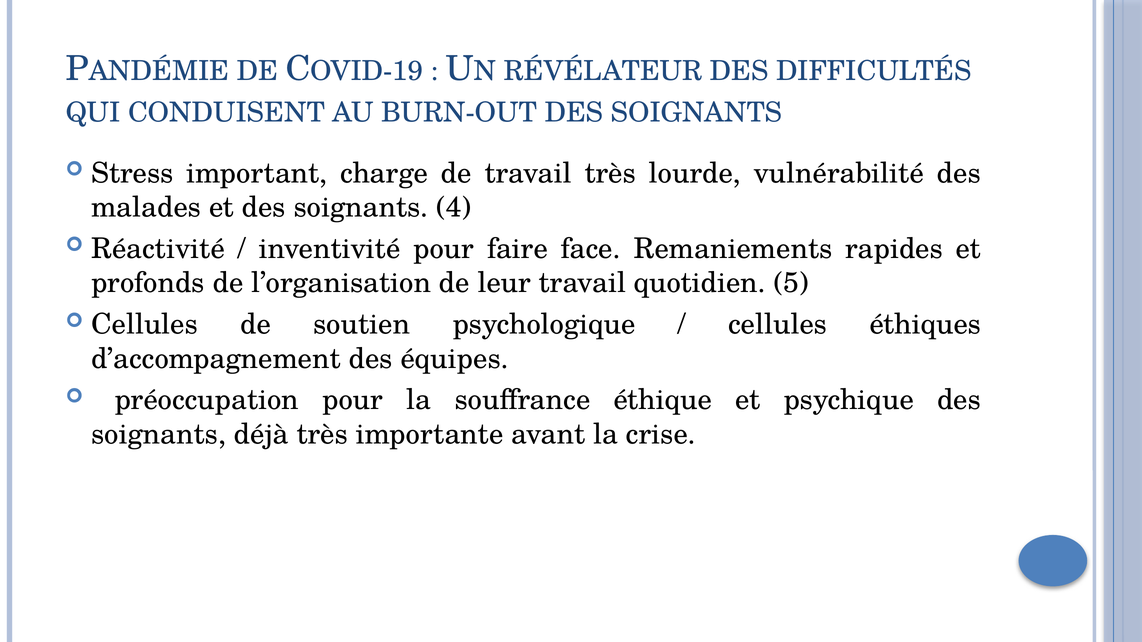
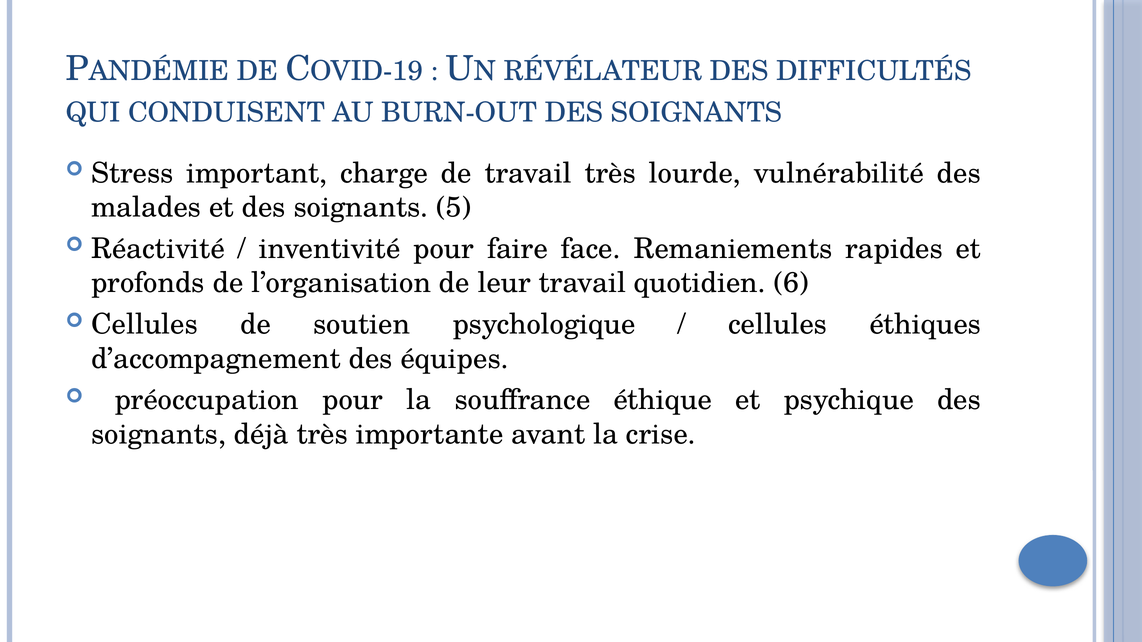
4: 4 -> 5
5: 5 -> 6
